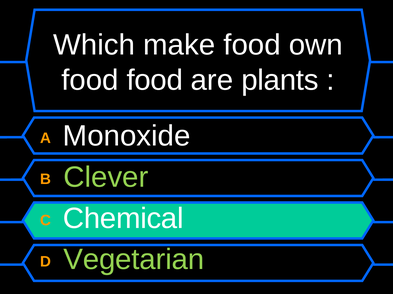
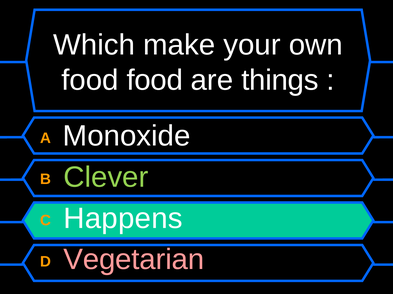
make food: food -> your
plants: plants -> things
Chemical: Chemical -> Happens
Vegetarian colour: light green -> pink
